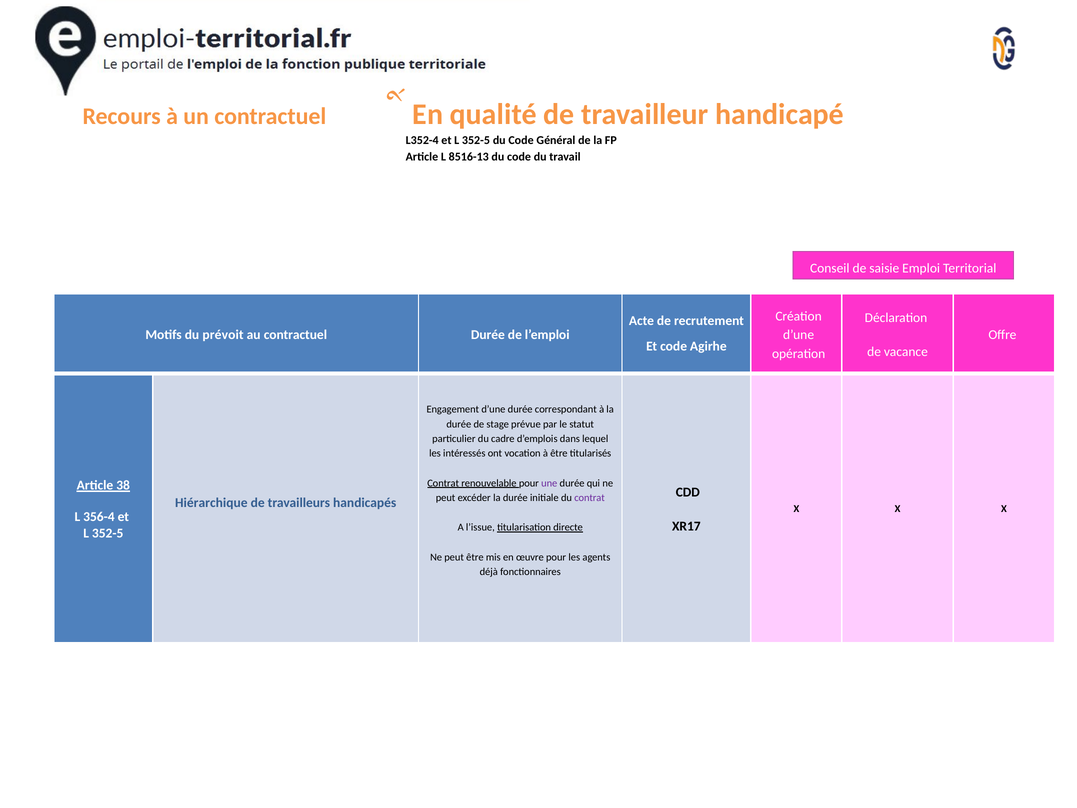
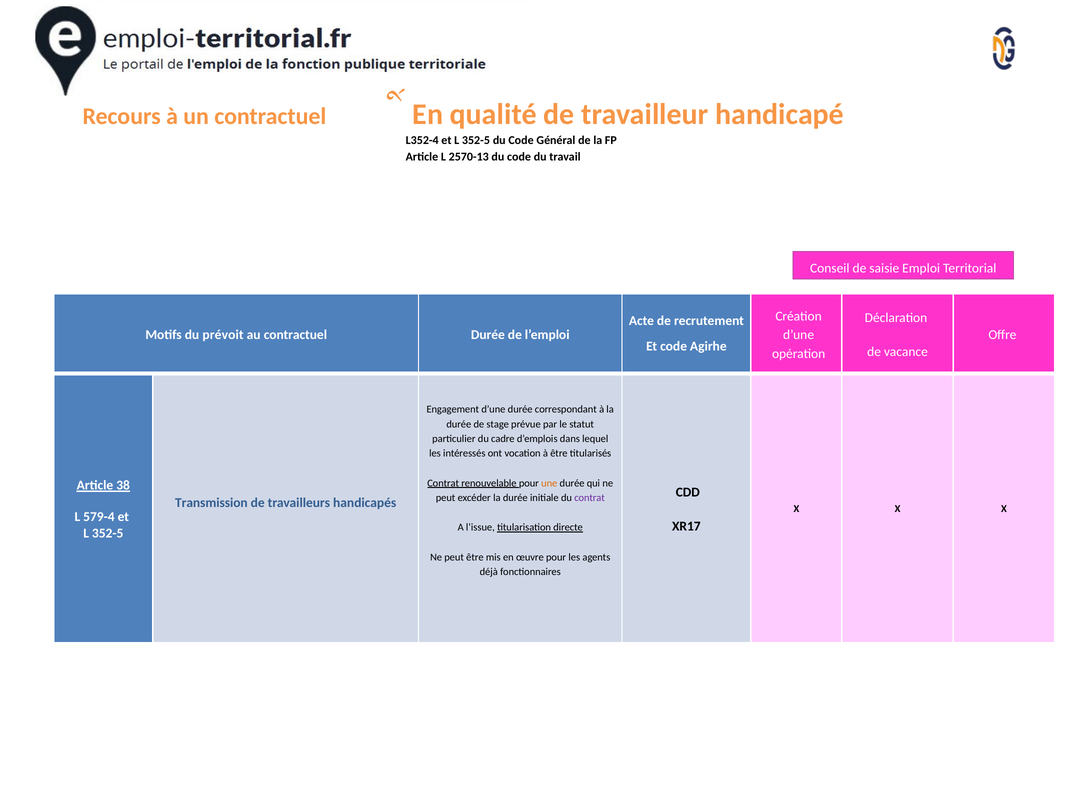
8516-13: 8516-13 -> 2570-13
une colour: purple -> orange
Hiérarchique: Hiérarchique -> Transmission
356-4: 356-4 -> 579-4
